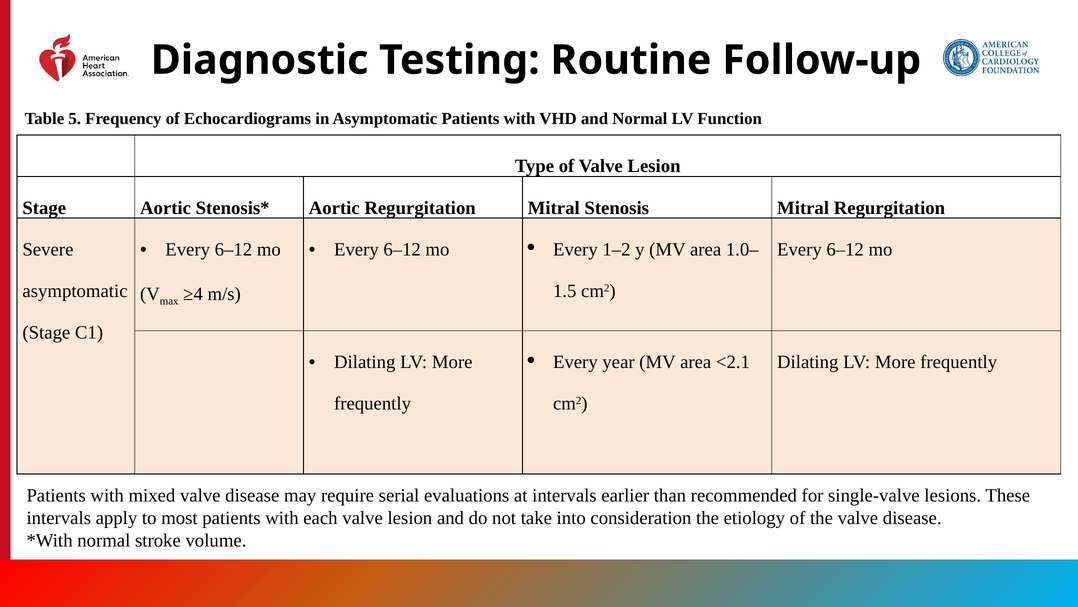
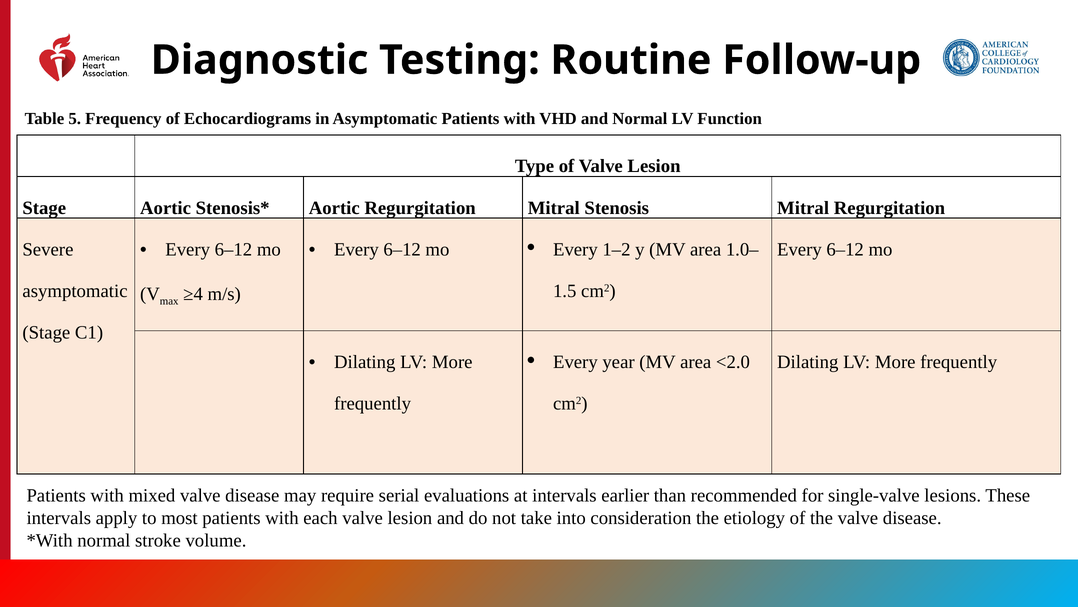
<2.1: <2.1 -> <2.0
